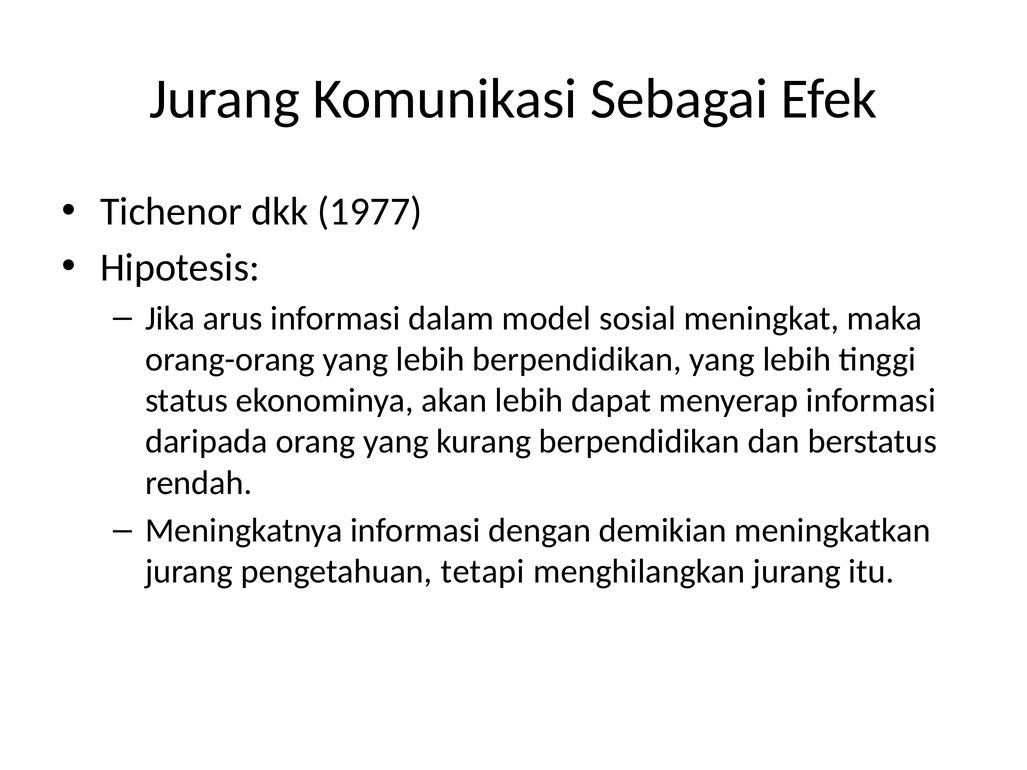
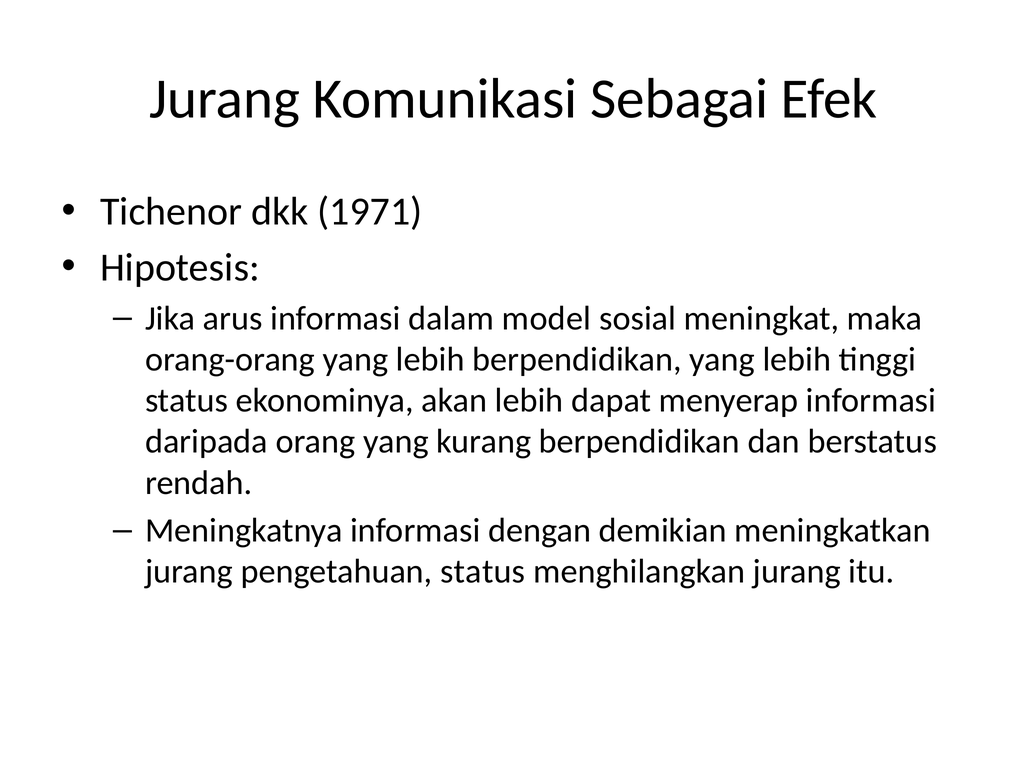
1977: 1977 -> 1971
pengetahuan tetapi: tetapi -> status
